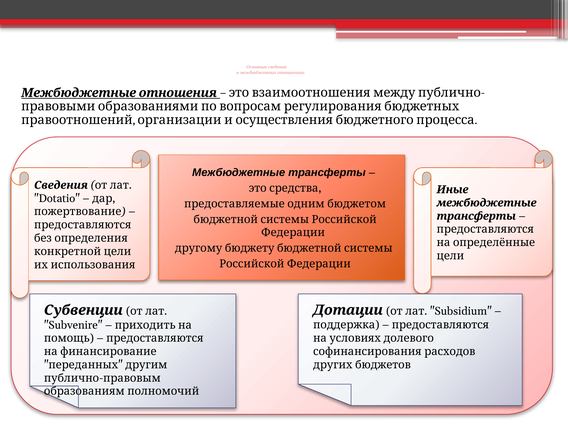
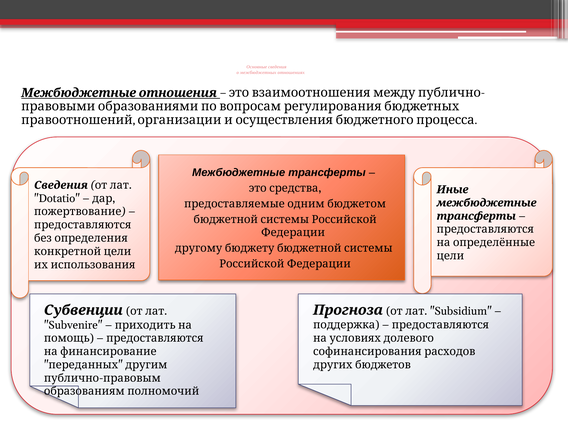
Дотации: Дотации -> Прогноза
